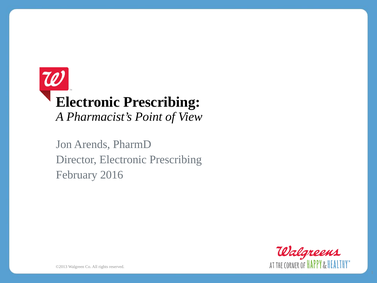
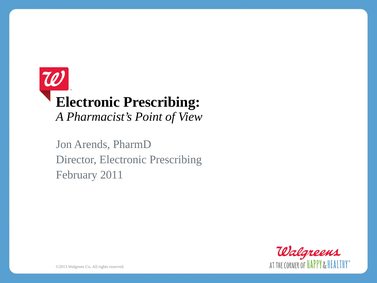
2016: 2016 -> 2011
